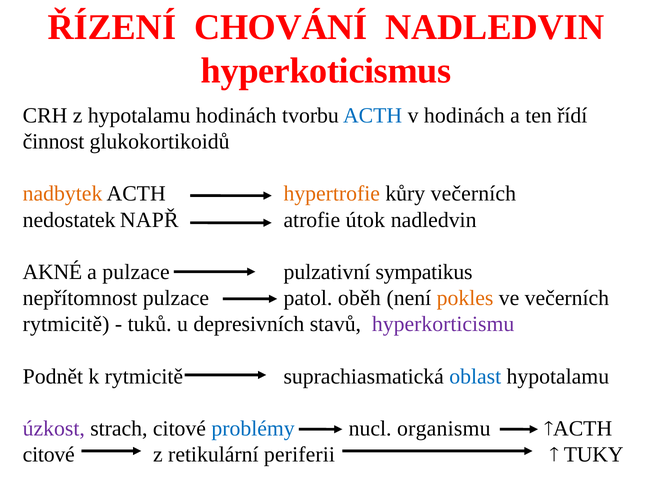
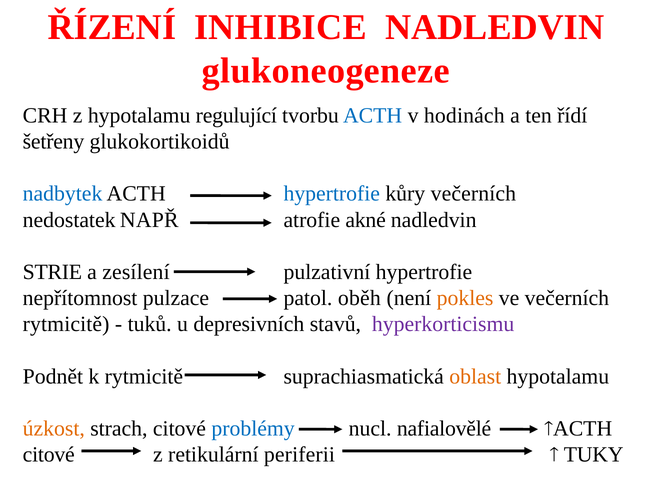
CHOVÁNÍ: CHOVÁNÍ -> INHIBICE
hyperkoticismus: hyperkoticismus -> glukoneogeneze
hypotalamu hodinách: hodinách -> regulující
činnost: činnost -> šetřeny
nadbytek colour: orange -> blue
hypertrofie at (332, 194) colour: orange -> blue
útok: útok -> akné
AKNÉ: AKNÉ -> STRIE
a pulzace: pulzace -> zesílení
pulzativní sympatikus: sympatikus -> hypertrofie
oblast colour: blue -> orange
úzkost colour: purple -> orange
organismu: organismu -> nafialovělé
